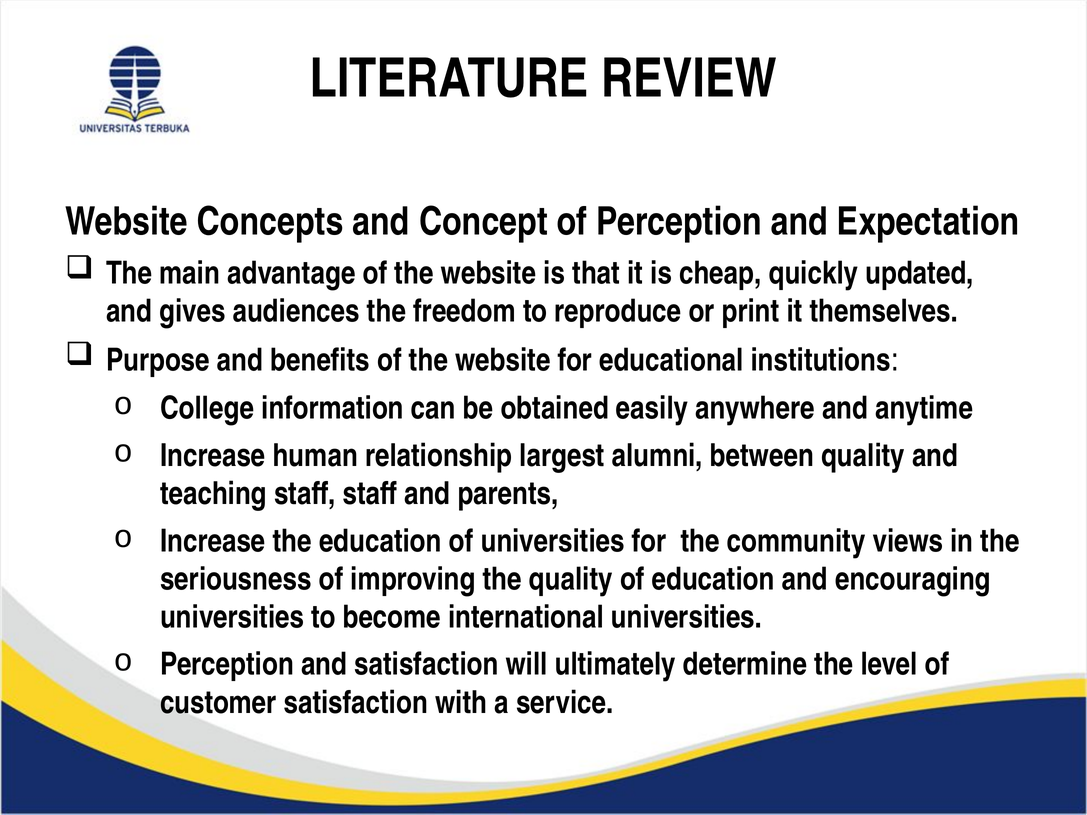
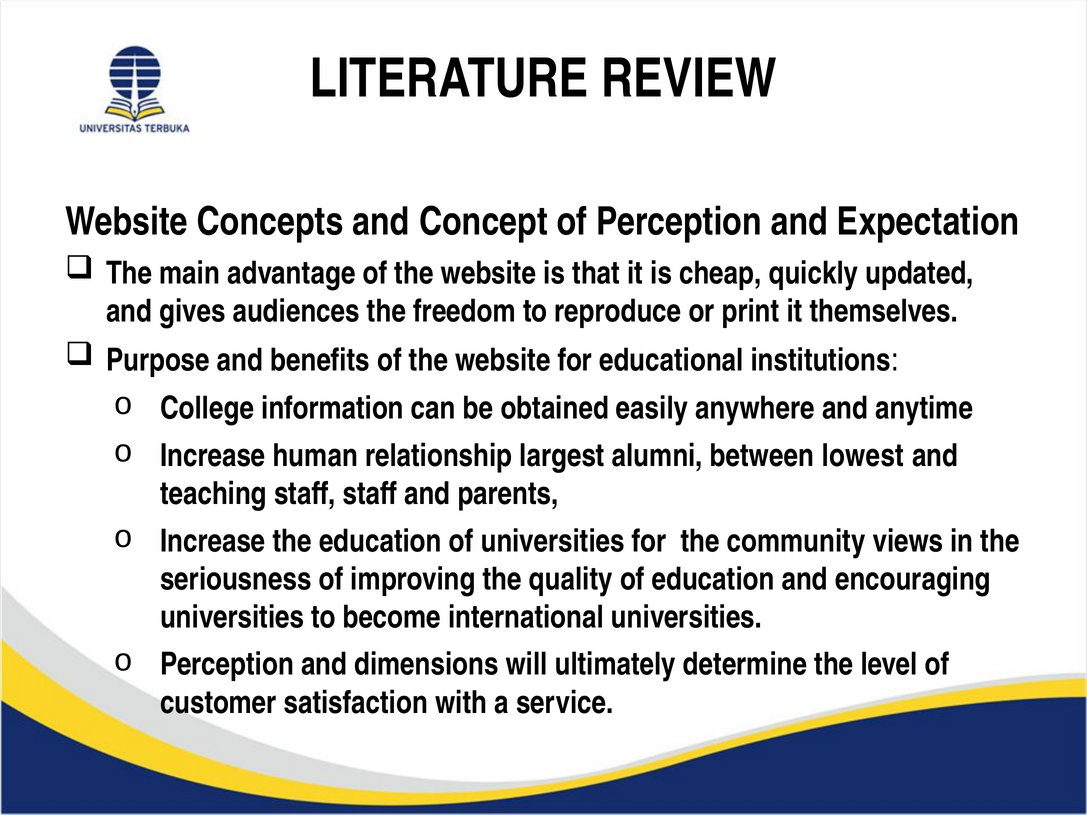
between quality: quality -> lowest
and satisfaction: satisfaction -> dimensions
